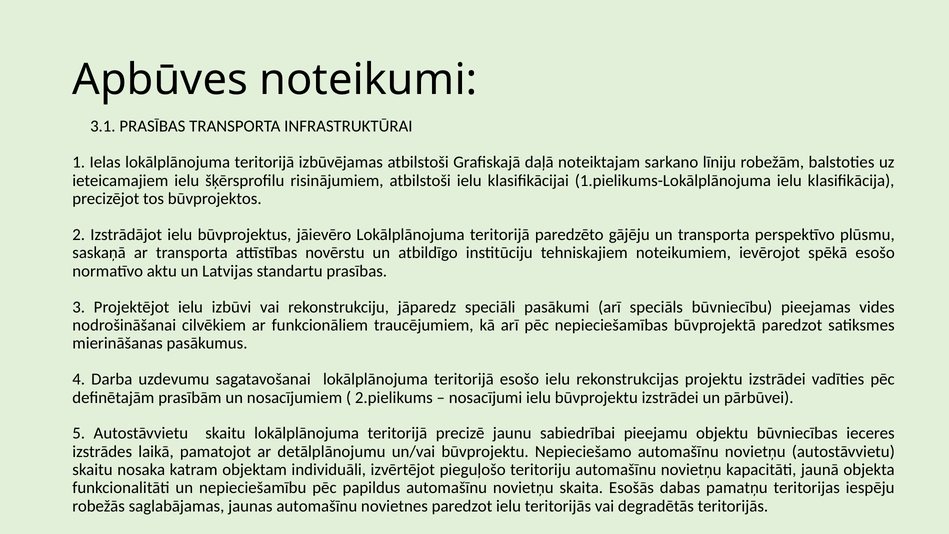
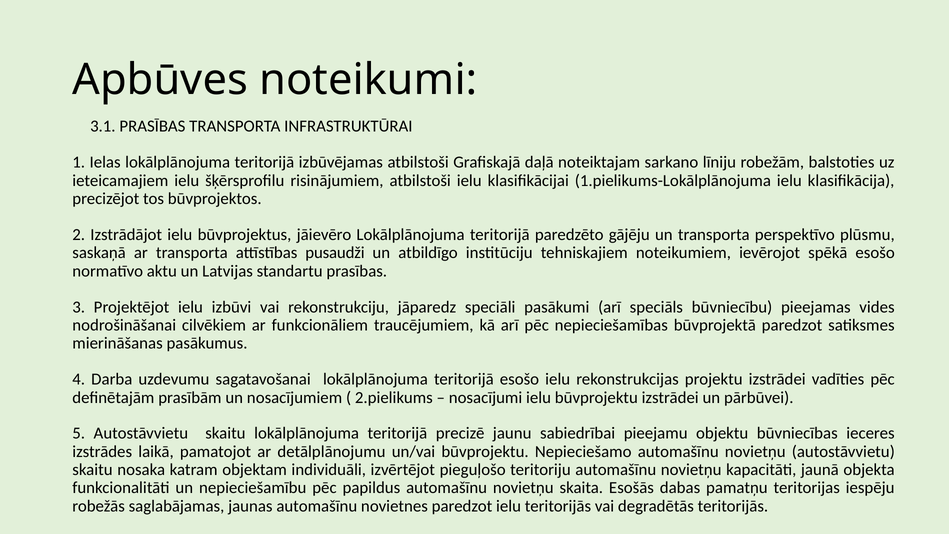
novērstu: novērstu -> pusaudži
